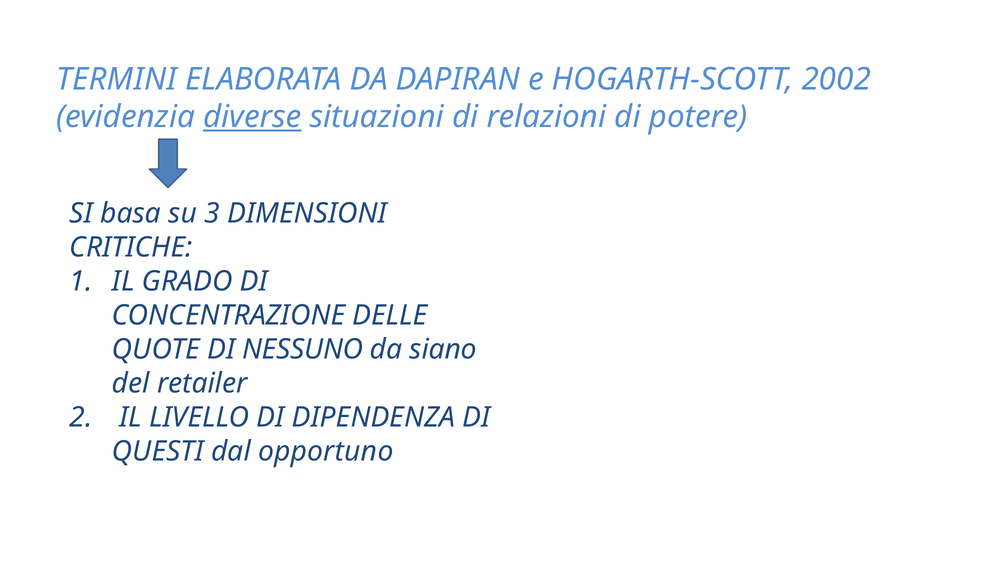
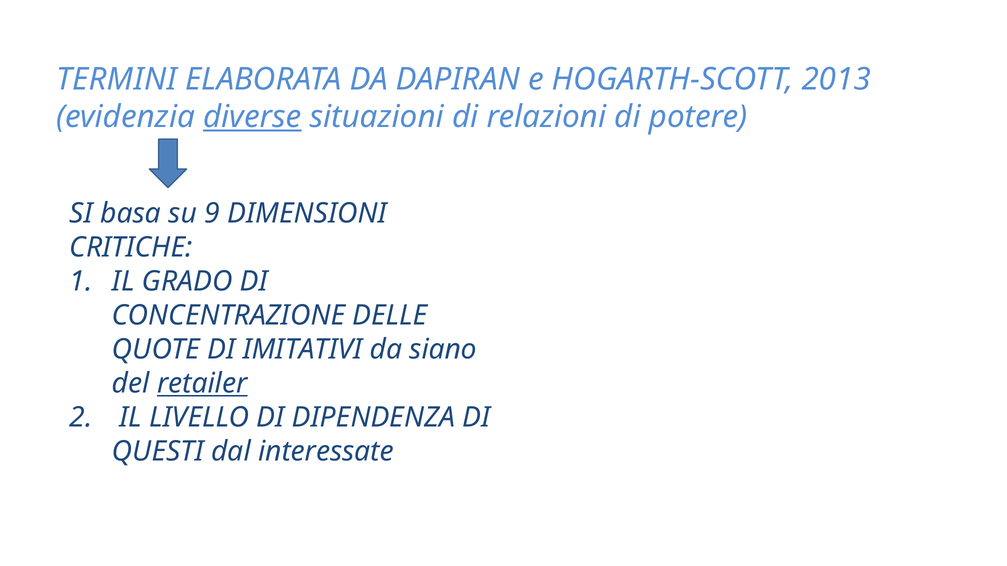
2002: 2002 -> 2013
3: 3 -> 9
NESSUNO: NESSUNO -> IMITATIVI
retailer underline: none -> present
opportuno: opportuno -> interessate
